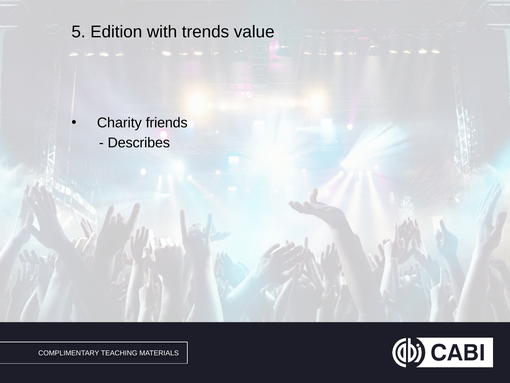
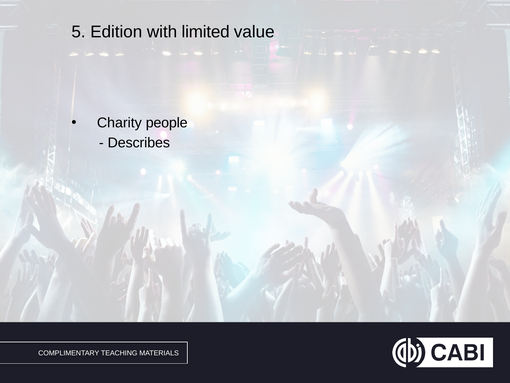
trends: trends -> limited
friends: friends -> people
